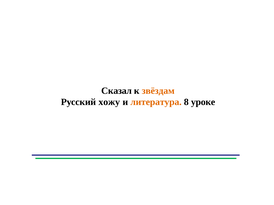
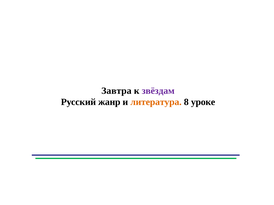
Сказал: Сказал -> Завтра
звёздам colour: orange -> purple
хожу: хожу -> жанр
